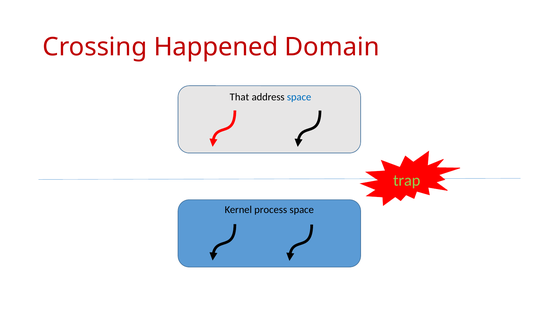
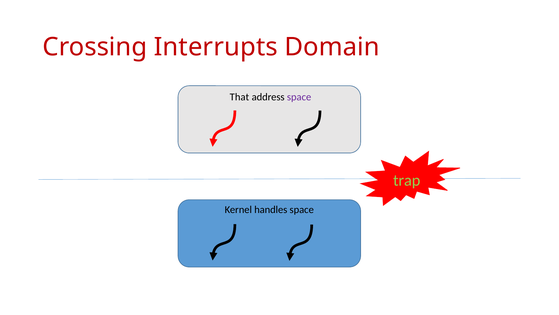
Happened: Happened -> Interrupts
space at (299, 97) colour: blue -> purple
process: process -> handles
